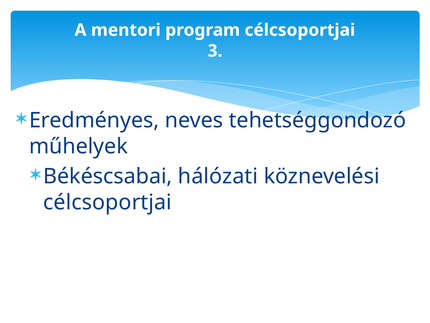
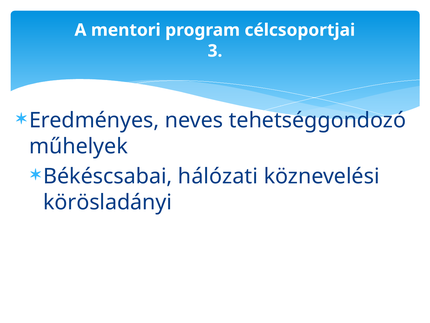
célcsoportjai at (108, 202): célcsoportjai -> körösladányi
